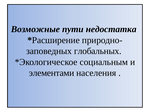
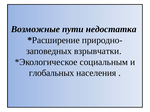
глобальных: глобальных -> взрывчатки
элементами: элементами -> глобальных
